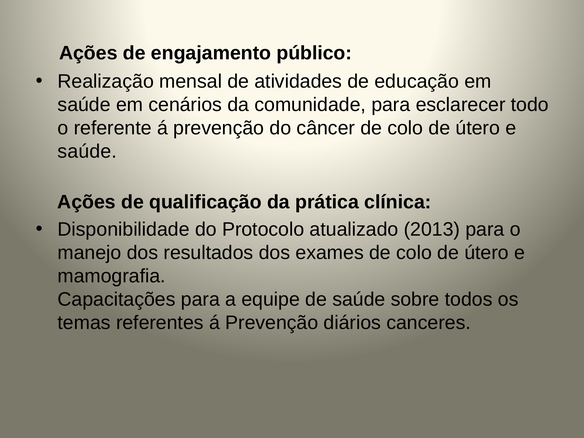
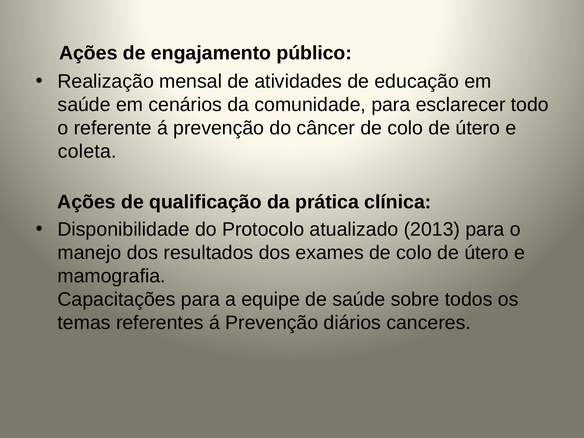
saúde at (87, 152): saúde -> coleta
